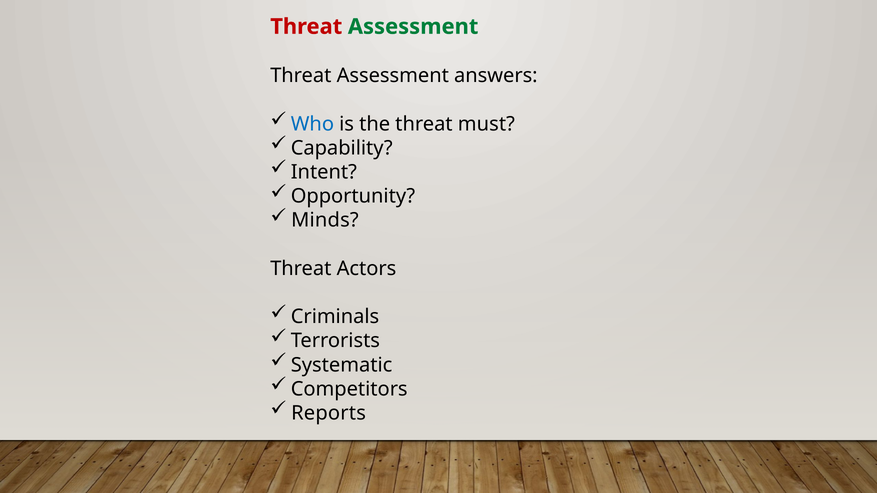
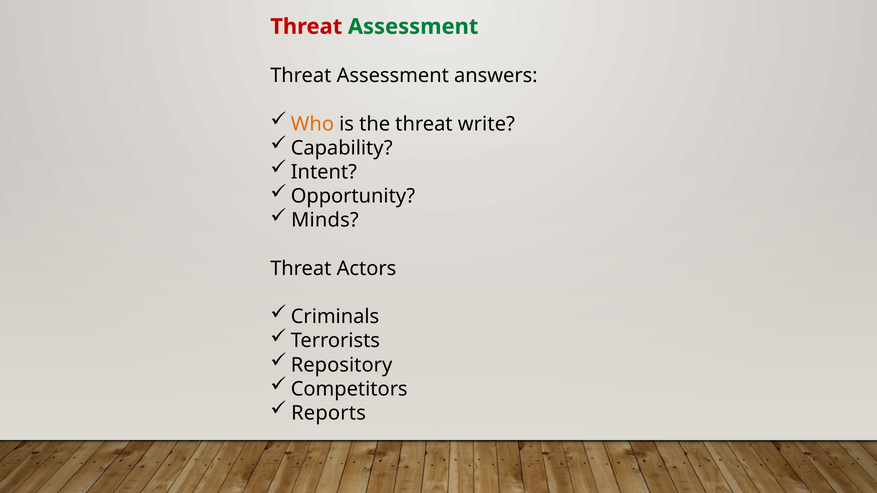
Who colour: blue -> orange
must: must -> write
Systematic: Systematic -> Repository
